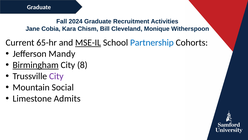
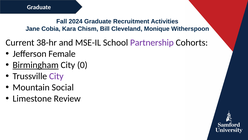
65-hr: 65-hr -> 38-hr
MSE-IL underline: present -> none
Partnership colour: blue -> purple
Mandy: Mandy -> Female
8: 8 -> 0
Admits: Admits -> Review
